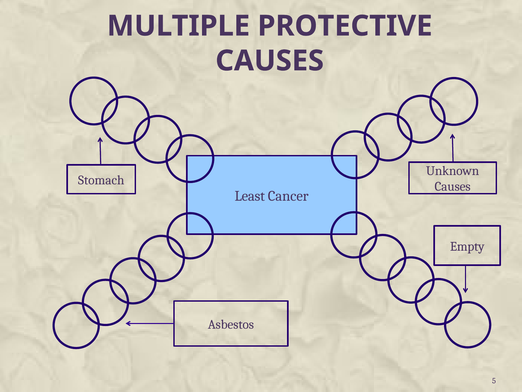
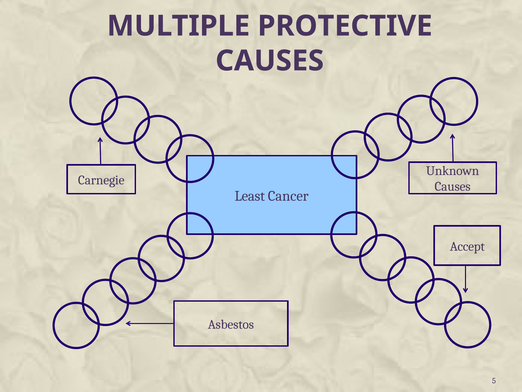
Stomach: Stomach -> Carnegie
Empty: Empty -> Accept
